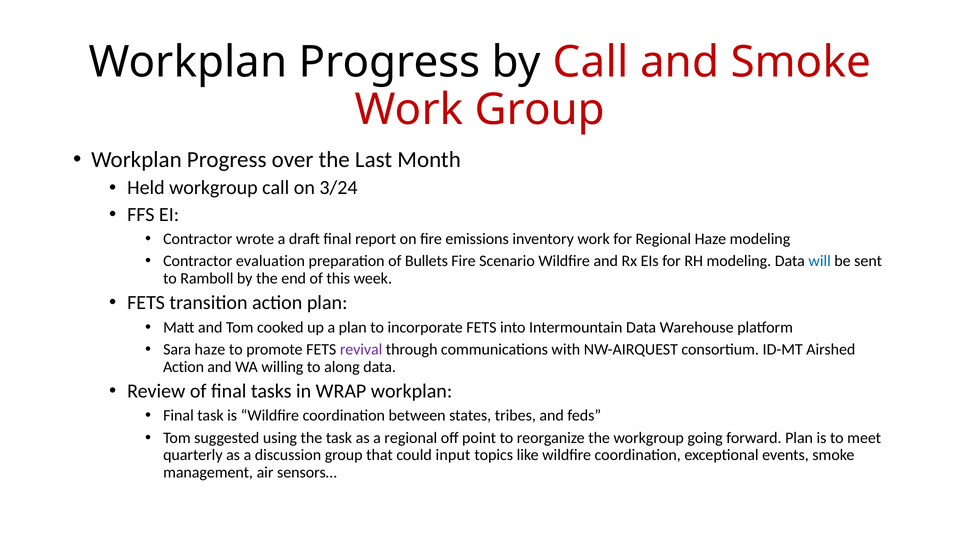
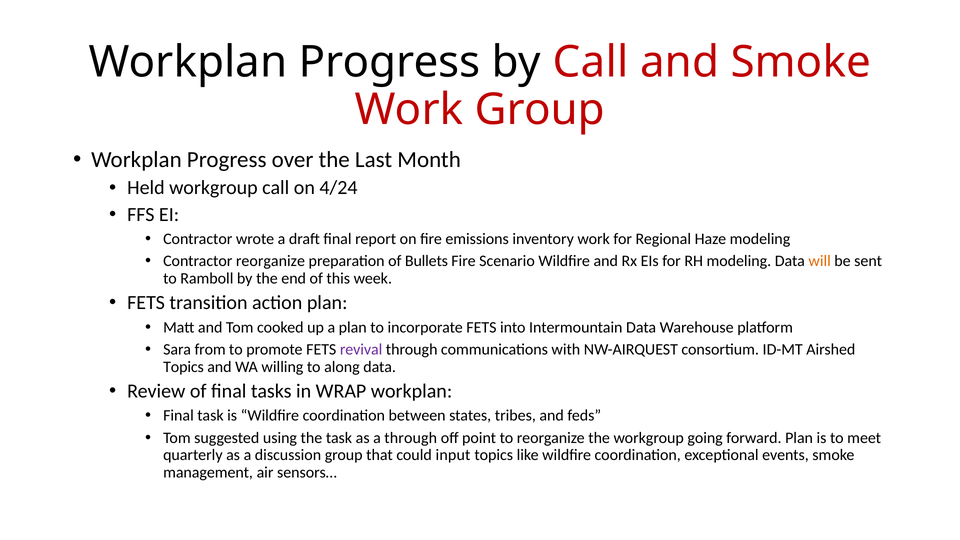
3/24: 3/24 -> 4/24
Contractor evaluation: evaluation -> reorganize
will colour: blue -> orange
Sara haze: haze -> from
Action at (184, 367): Action -> Topics
a regional: regional -> through
